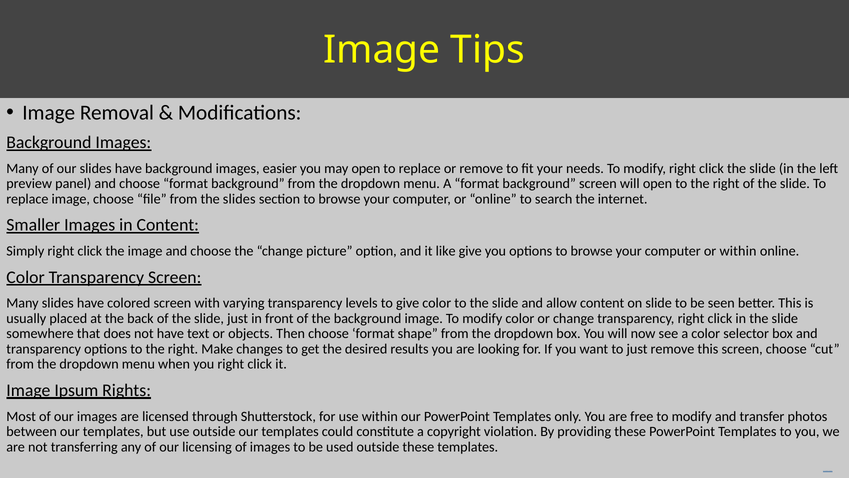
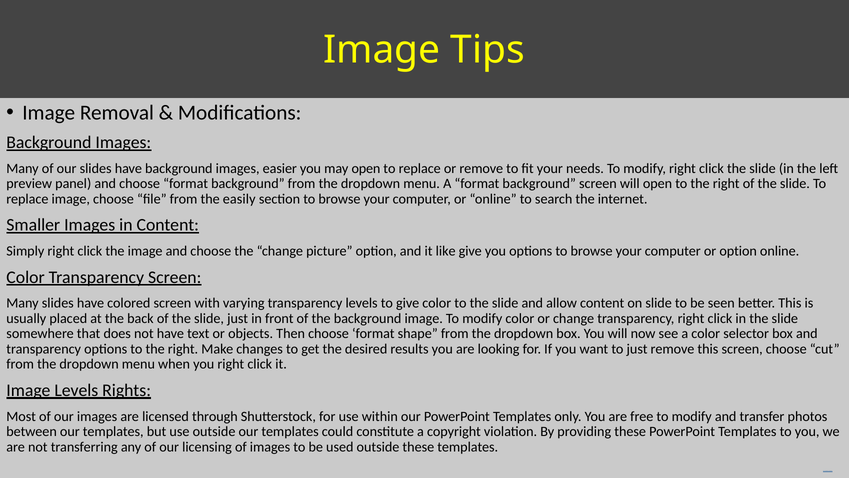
the slides: slides -> easily
or within: within -> option
Image Ipsum: Ipsum -> Levels
